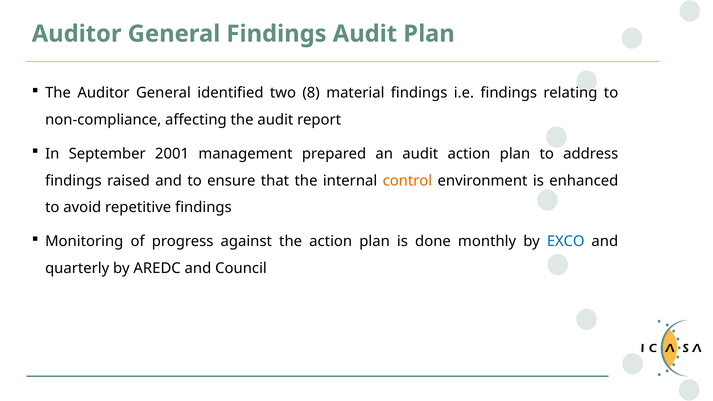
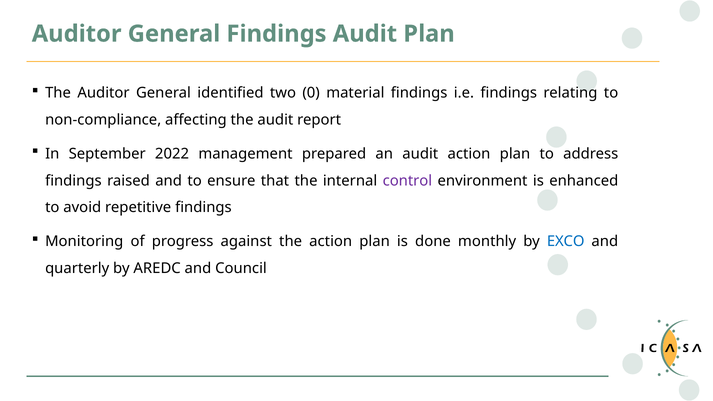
8: 8 -> 0
2001: 2001 -> 2022
control colour: orange -> purple
